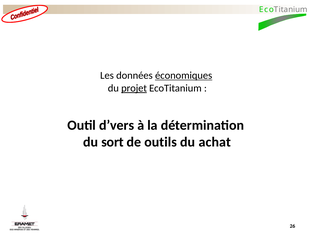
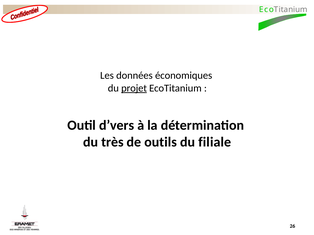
économiques underline: present -> none
sort: sort -> très
achat: achat -> filiale
